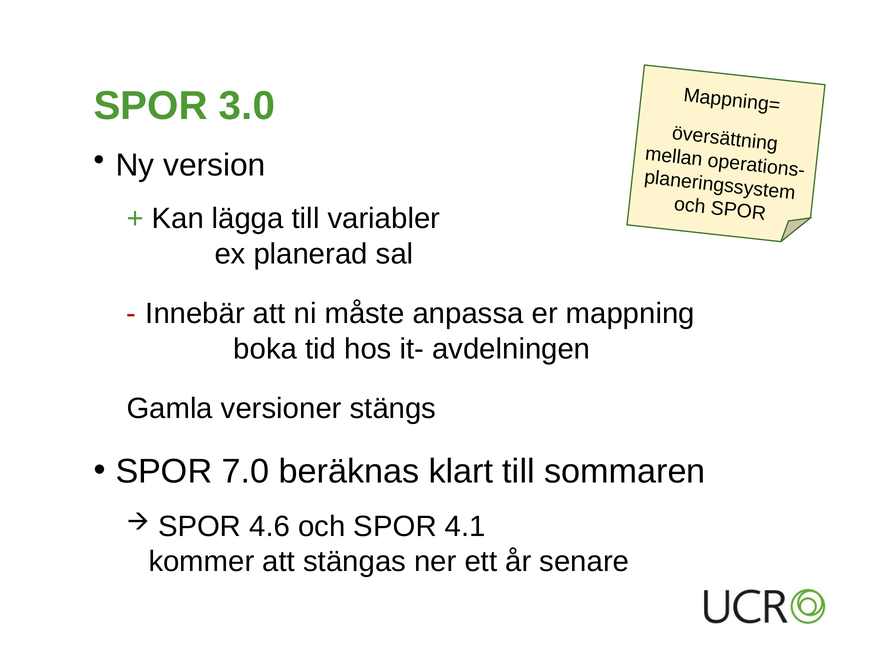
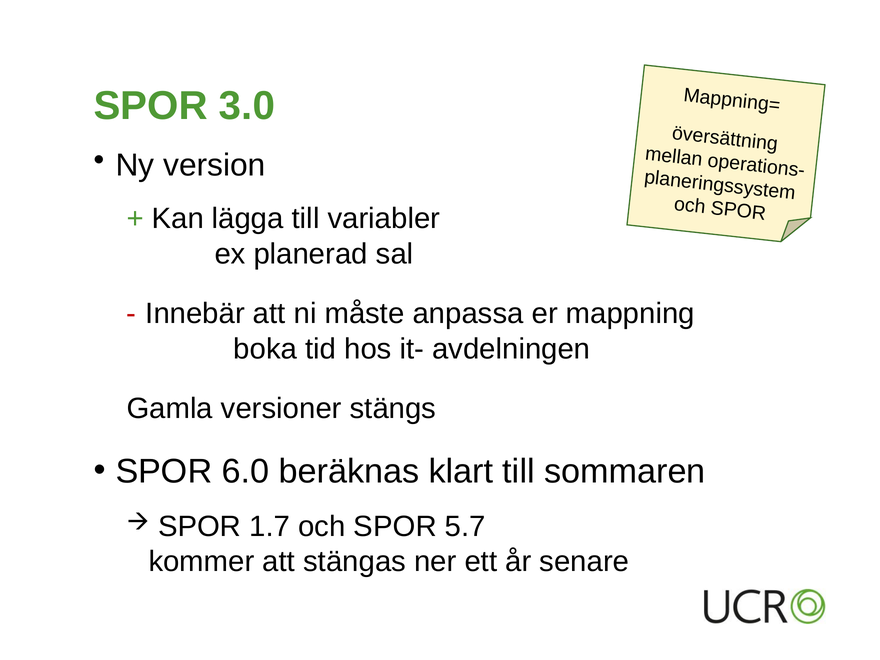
7.0: 7.0 -> 6.0
4.6: 4.6 -> 1.7
4.1: 4.1 -> 5.7
